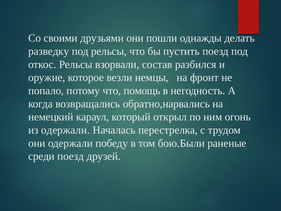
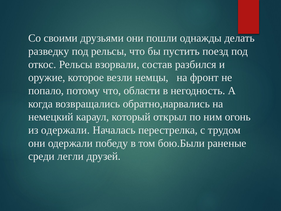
помощь: помощь -> области
среди поезд: поезд -> легли
